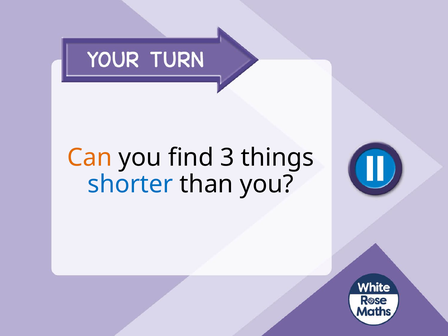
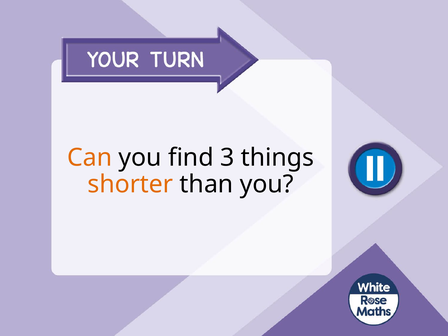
shorter colour: blue -> orange
